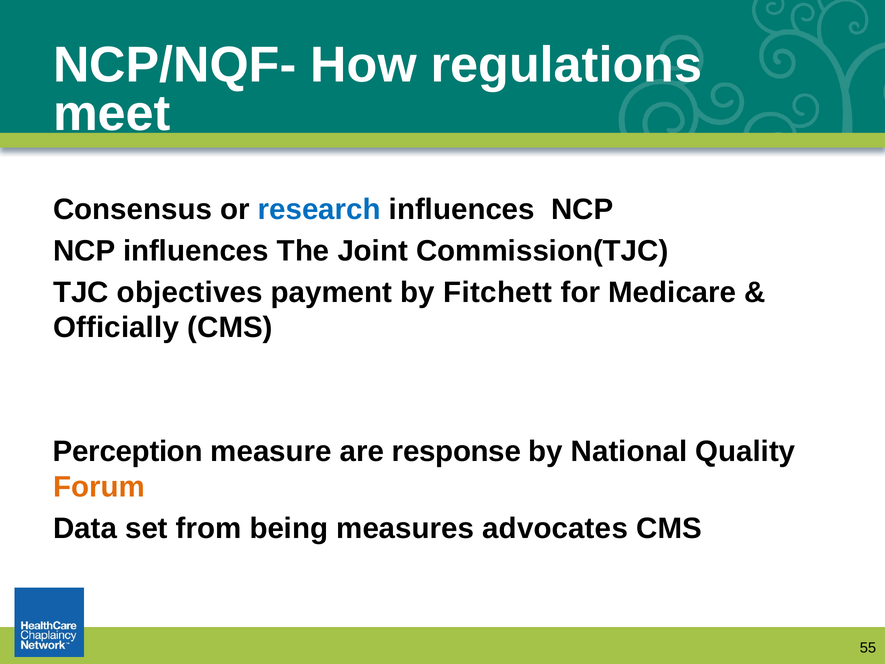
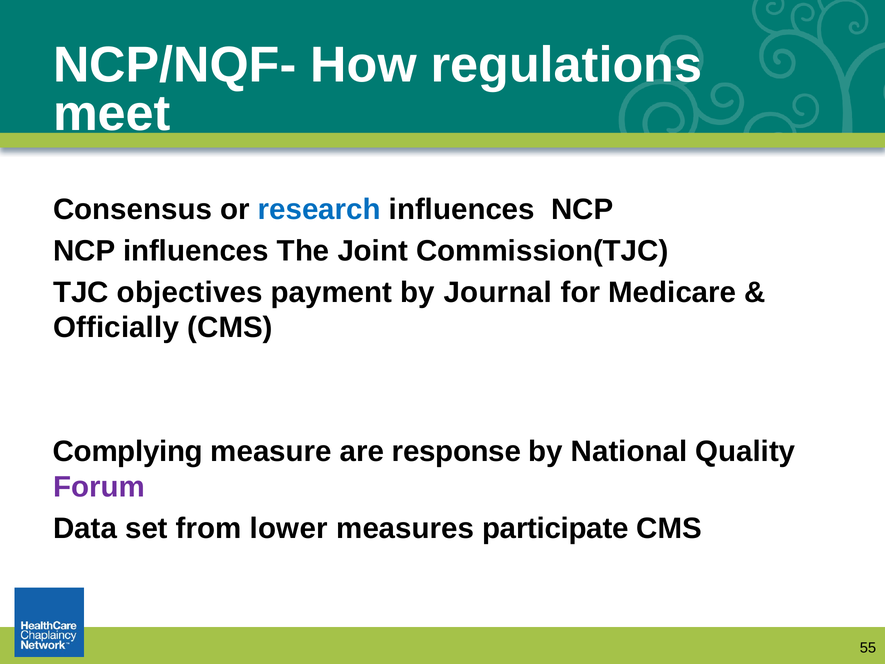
Fitchett: Fitchett -> Journal
Perception: Perception -> Complying
Forum colour: orange -> purple
being: being -> lower
advocates: advocates -> participate
